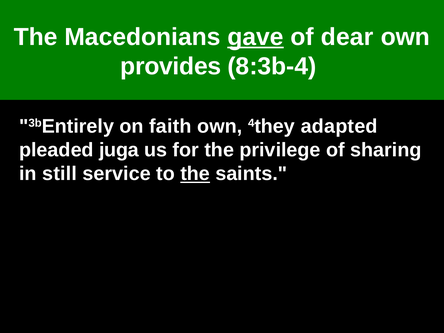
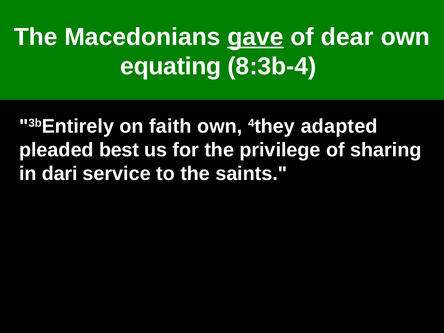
provides: provides -> equating
juga: juga -> best
still: still -> dari
the at (195, 174) underline: present -> none
